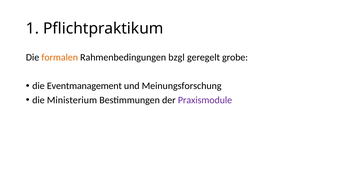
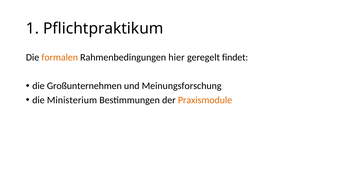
bzgl: bzgl -> hier
grobe: grobe -> findet
Eventmanagement: Eventmanagement -> Großunternehmen
Praxismodule colour: purple -> orange
